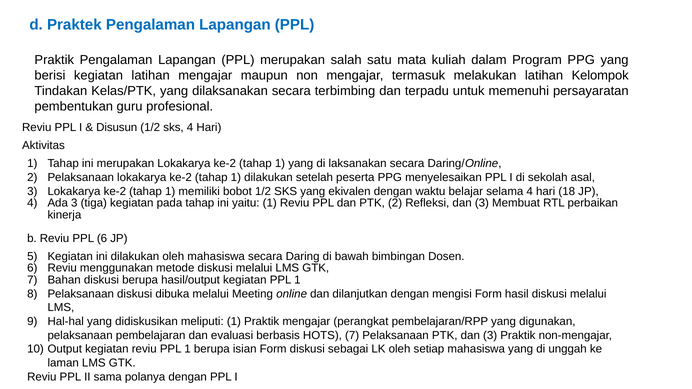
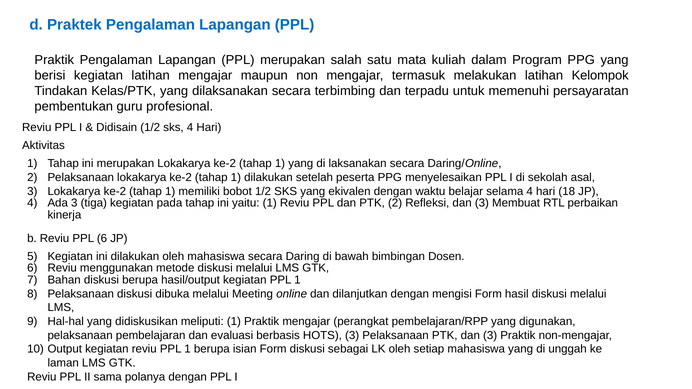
Disusun: Disusun -> Didisain
HOTS 7: 7 -> 3
